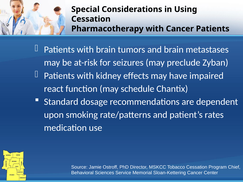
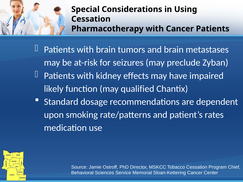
react: react -> likely
schedule: schedule -> qualified
